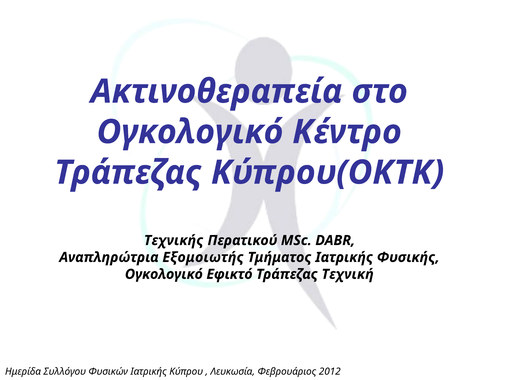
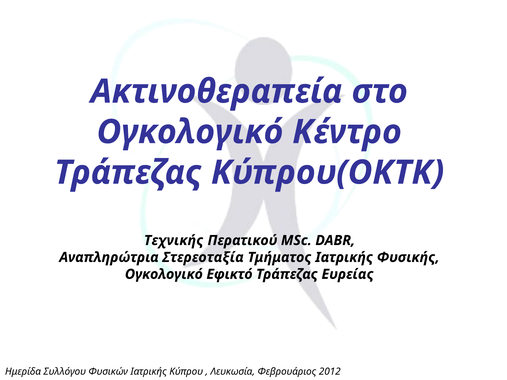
Εξομοιωτής: Εξομοιωτής -> Στερεοταξία
Τεχνική: Τεχνική -> Ευρείας
